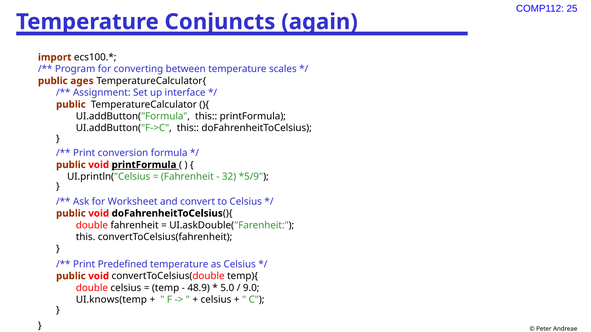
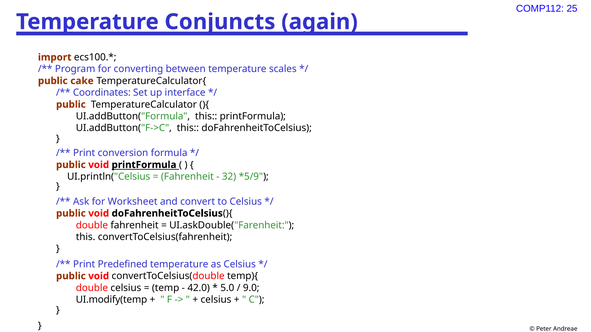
ages: ages -> cake
Assignment: Assignment -> Coordinates
48.9: 48.9 -> 42.0
UI.knows(temp: UI.knows(temp -> UI.modify(temp
